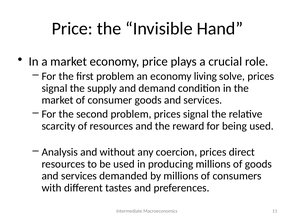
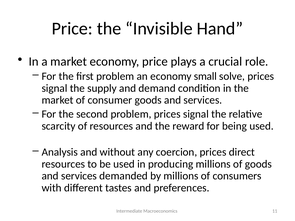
living: living -> small
